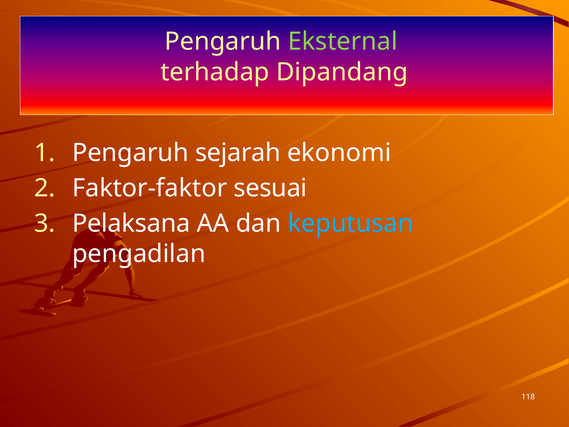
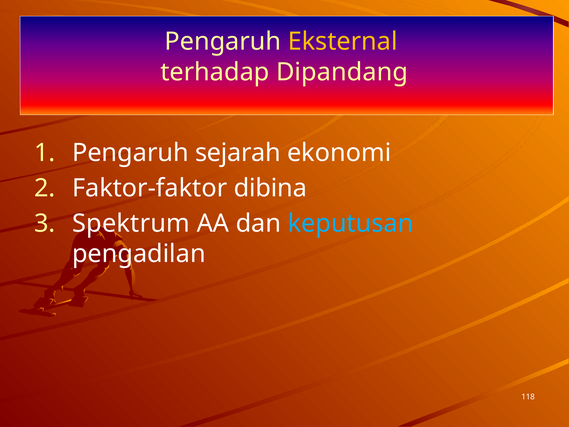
Eksternal colour: light green -> yellow
sesuai: sesuai -> dibina
Pelaksana: Pelaksana -> Spektrum
